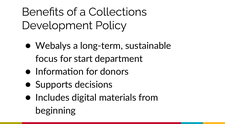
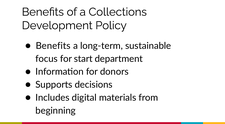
Webalys at (53, 46): Webalys -> Benefits
